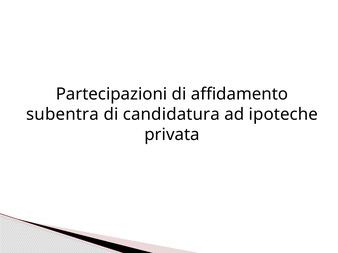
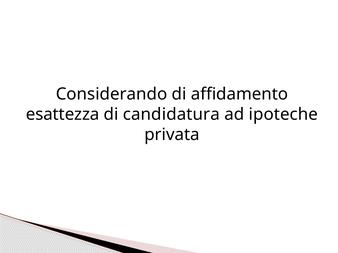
Partecipazioni: Partecipazioni -> Considerando
subentra: subentra -> esattezza
